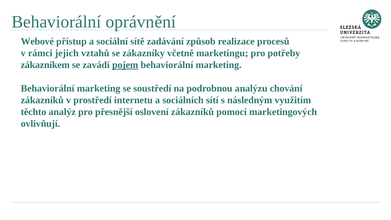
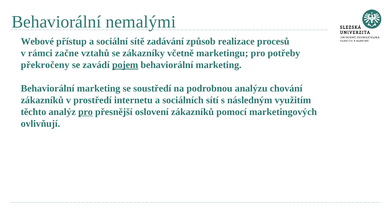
oprávnění: oprávnění -> nemalými
jejich: jejich -> začne
zákazníkem: zákazníkem -> překročeny
pro at (85, 112) underline: none -> present
